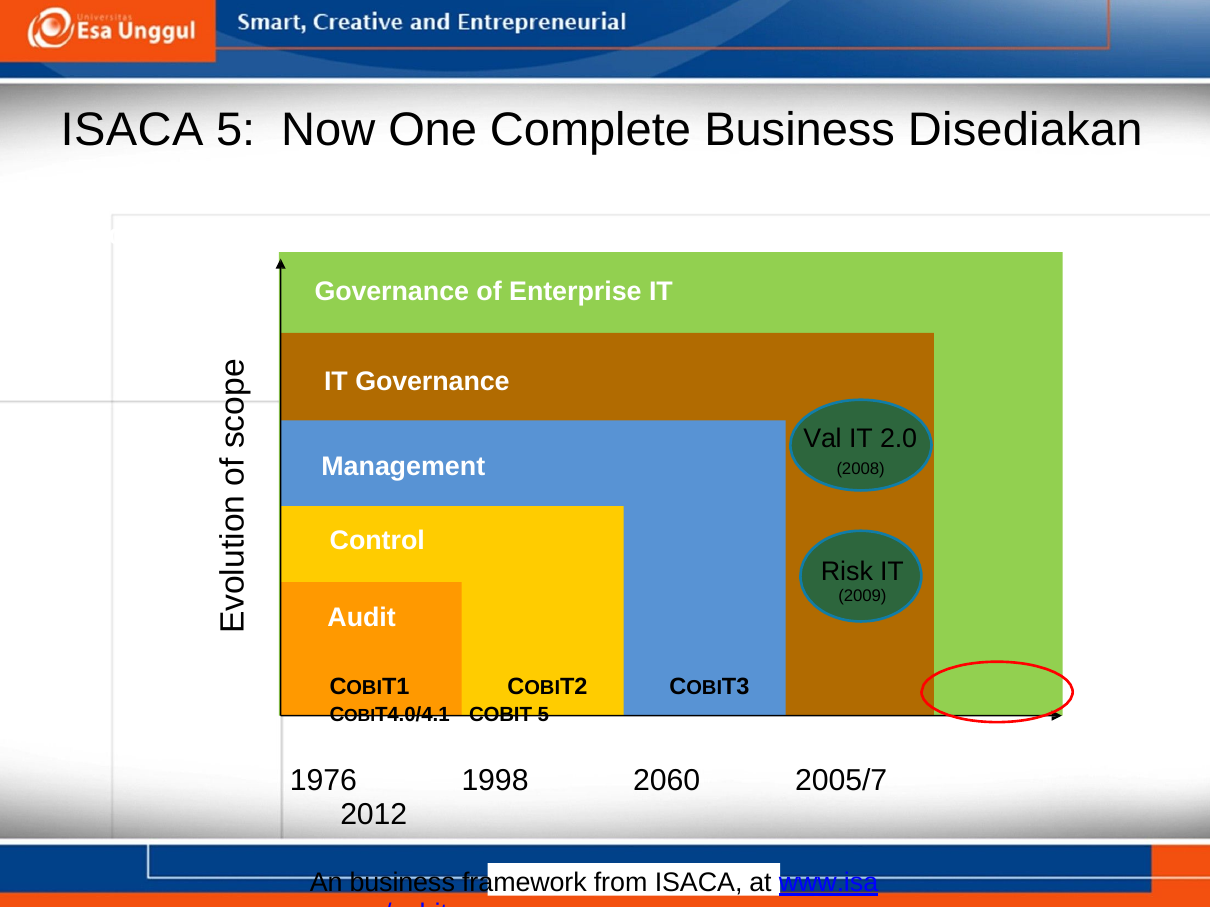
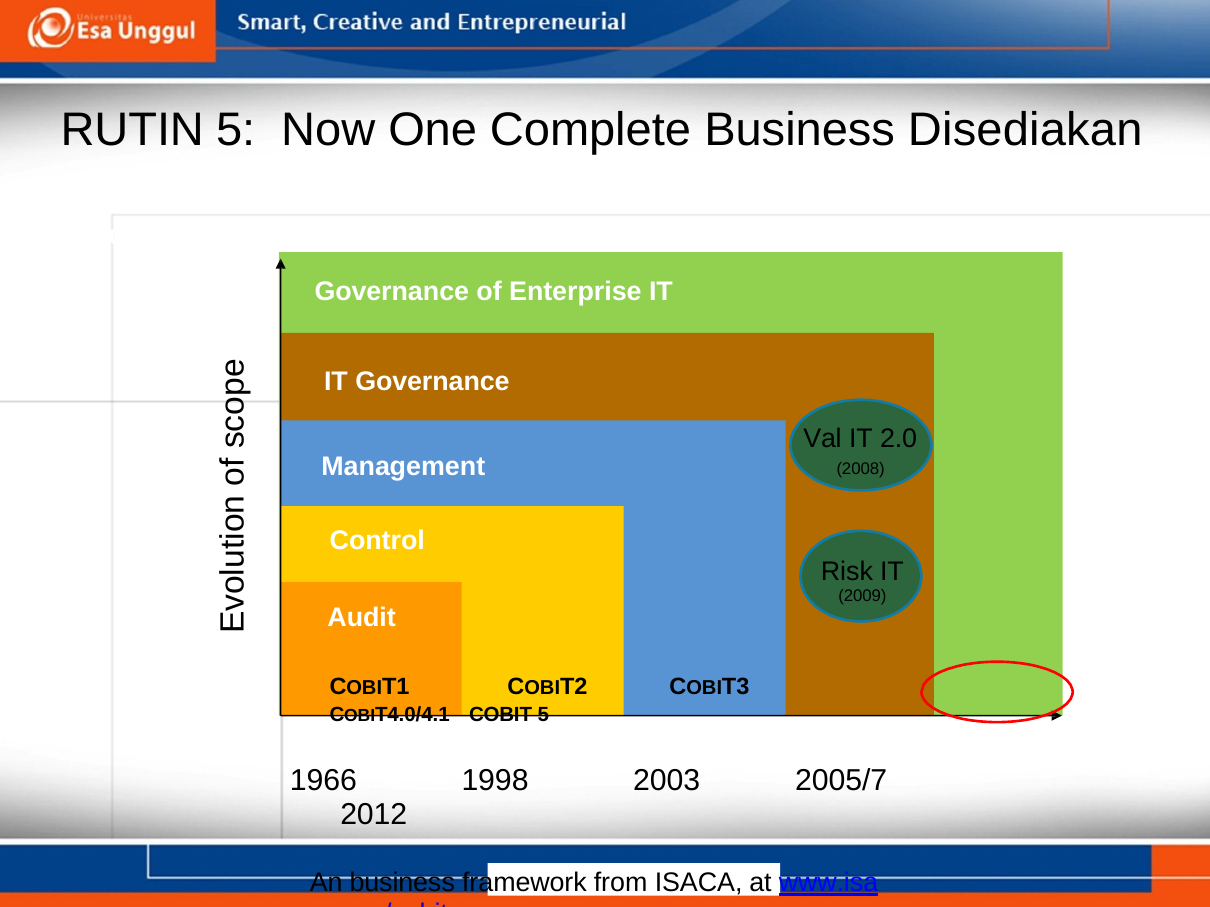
ISACA at (132, 130): ISACA -> RUTIN
1976: 1976 -> 1966
2060: 2060 -> 2003
